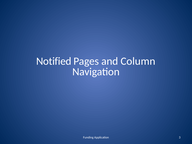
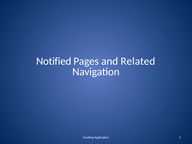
Column: Column -> Related
